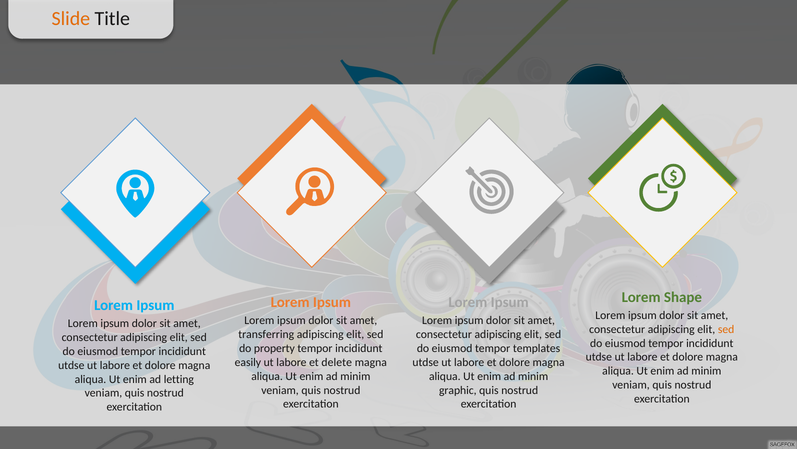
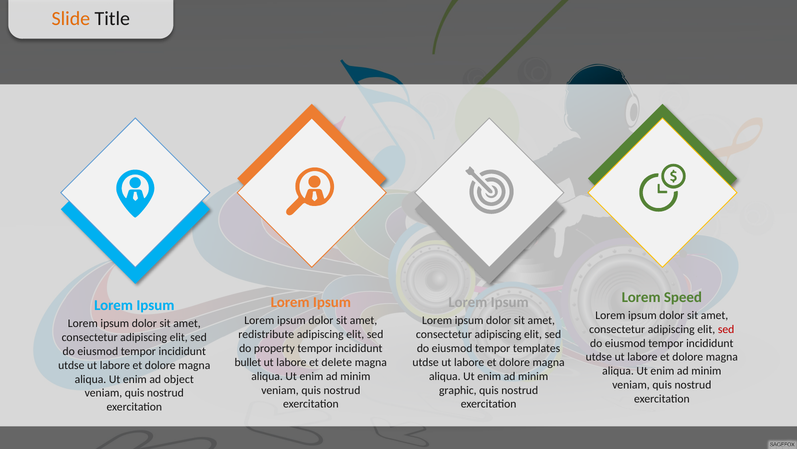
Shape: Shape -> Speed
sed at (726, 329) colour: orange -> red
transferring: transferring -> redistribute
easily: easily -> bullet
letting: letting -> object
